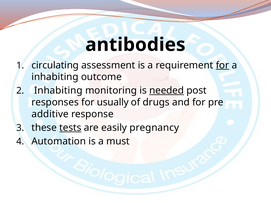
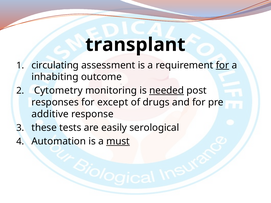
antibodies: antibodies -> transplant
Inhabiting at (58, 91): Inhabiting -> Cytometry
usually: usually -> except
tests underline: present -> none
pregnancy: pregnancy -> serological
must underline: none -> present
